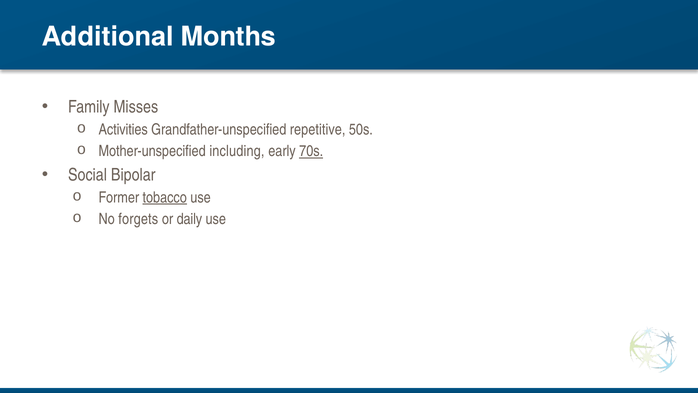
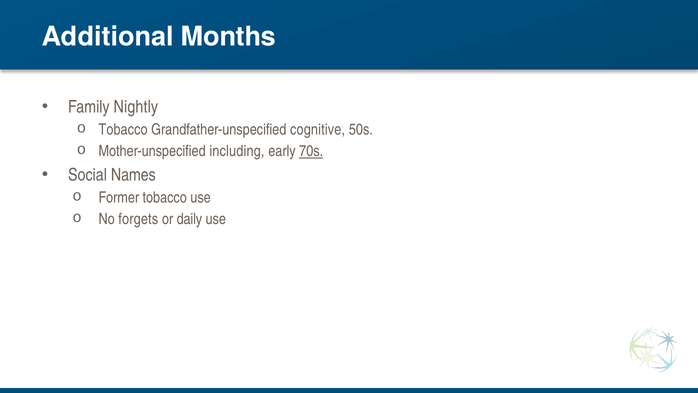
Misses: Misses -> Nightly
Activities at (123, 130): Activities -> Tobacco
repetitive: repetitive -> cognitive
Bipolar: Bipolar -> Names
tobacco at (165, 197) underline: present -> none
